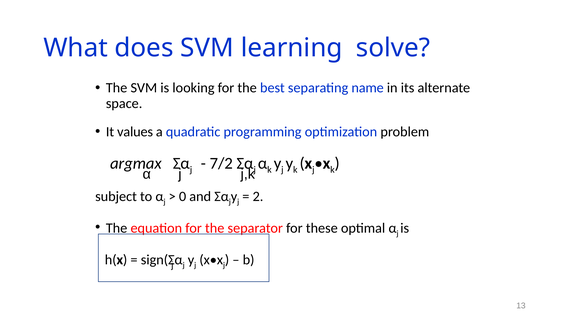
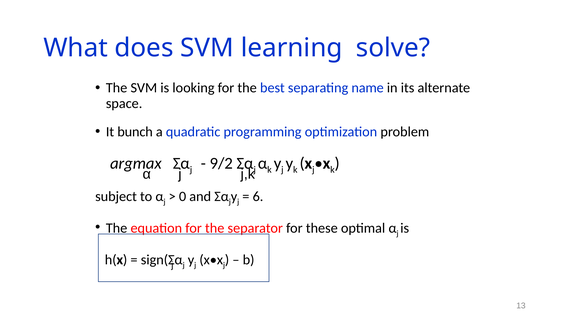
values: values -> bunch
7/2: 7/2 -> 9/2
2: 2 -> 6
